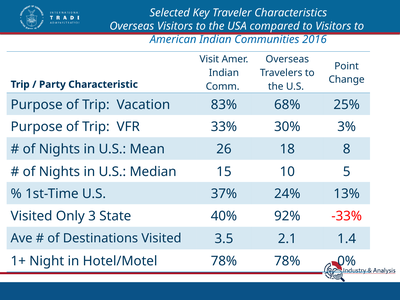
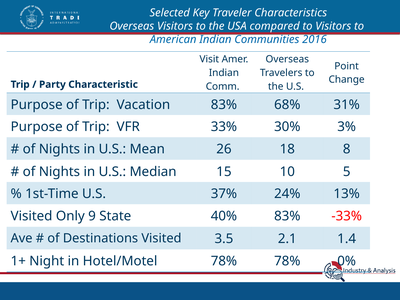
25%: 25% -> 31%
3: 3 -> 9
40% 92%: 92% -> 83%
